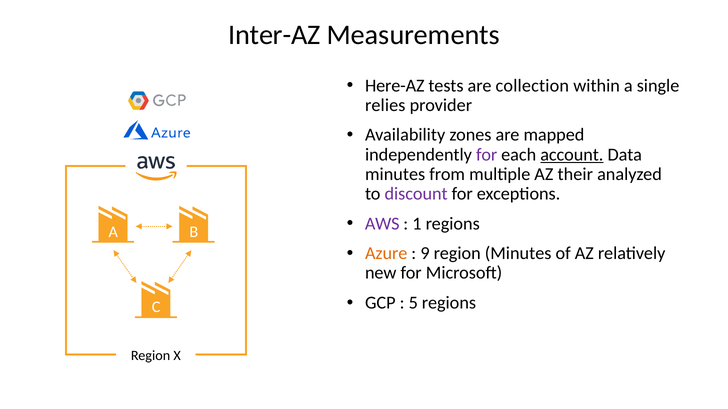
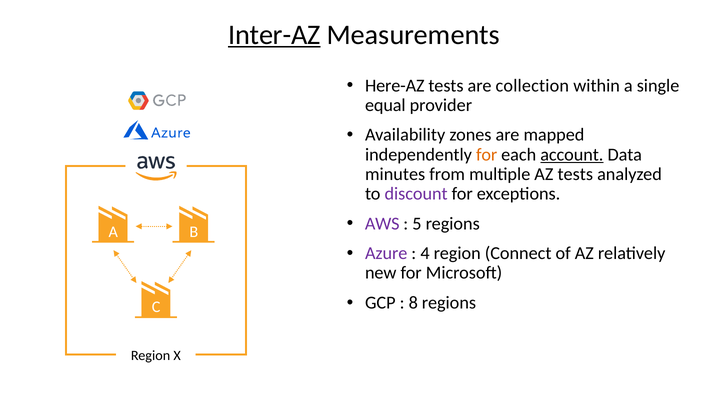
Inter-AZ underline: none -> present
relies: relies -> equal
for at (487, 155) colour: purple -> orange
AZ their: their -> tests
1: 1 -> 5
Azure colour: orange -> purple
9: 9 -> 4
region Minutes: Minutes -> Connect
5: 5 -> 8
